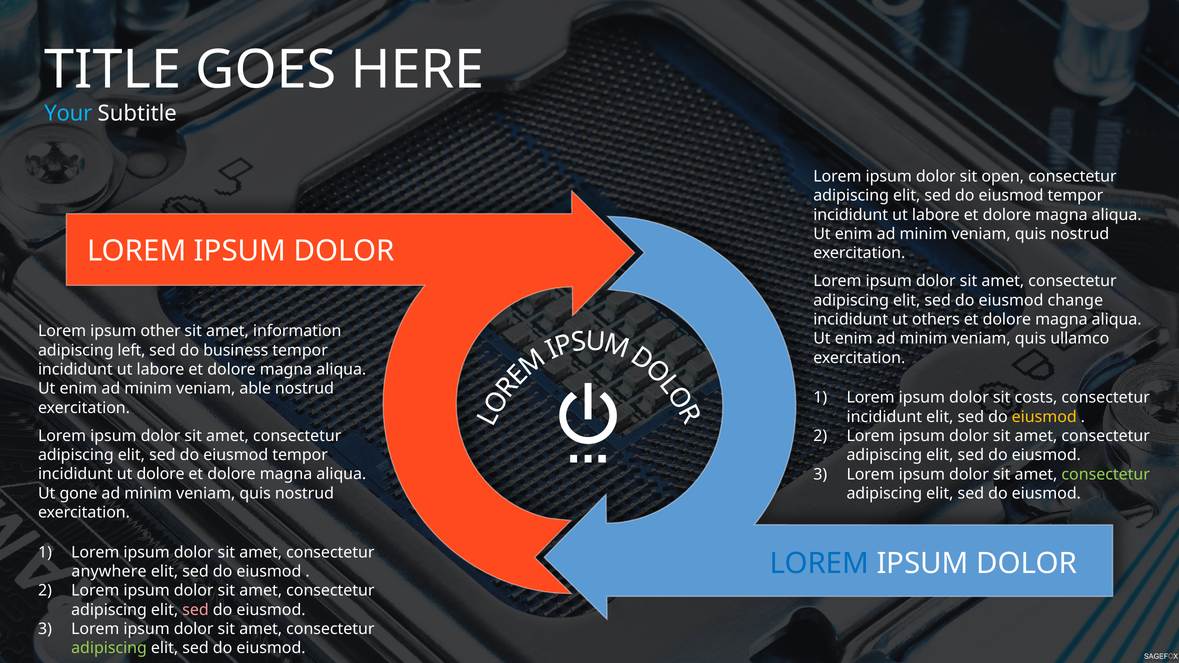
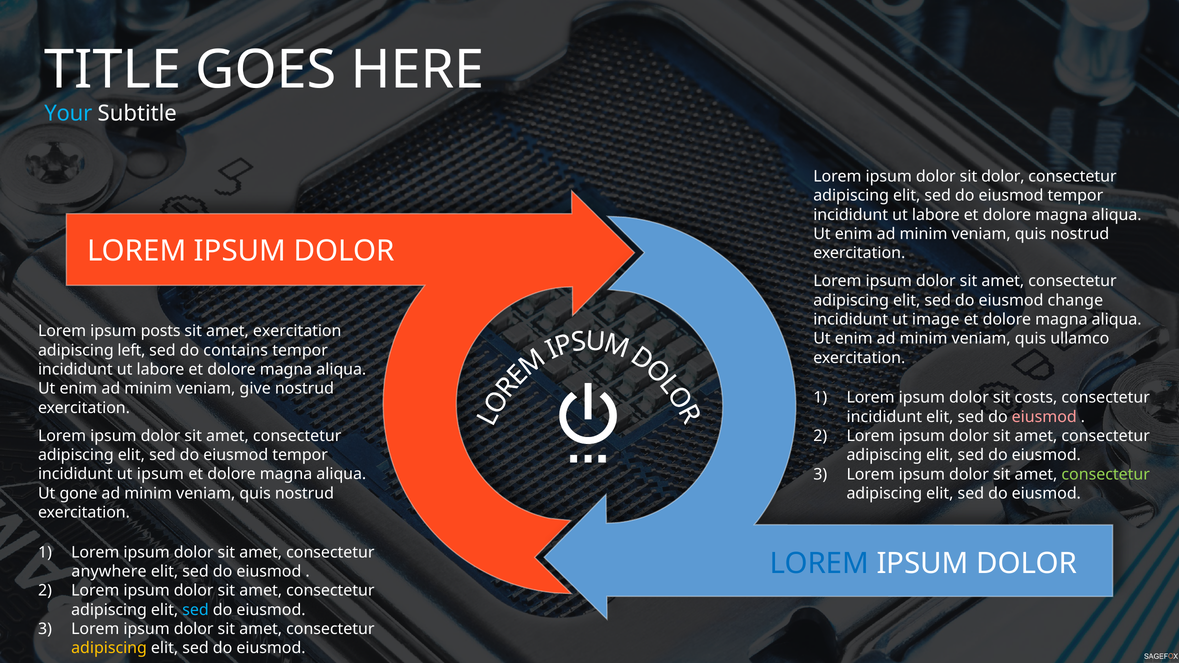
sit open: open -> dolor
others: others -> image
other: other -> posts
amet information: information -> exercitation
business: business -> contains
able: able -> give
eiusmod at (1044, 417) colour: yellow -> pink
ut dolore: dolore -> ipsum
sed at (196, 610) colour: pink -> light blue
adipiscing at (109, 648) colour: light green -> yellow
